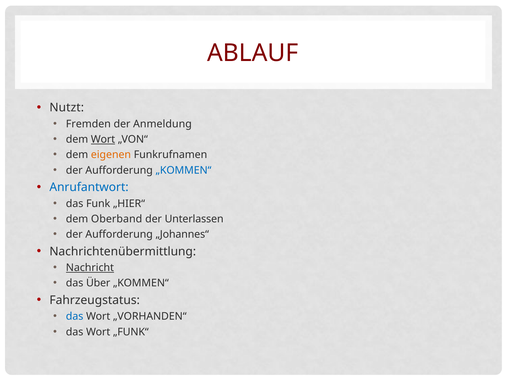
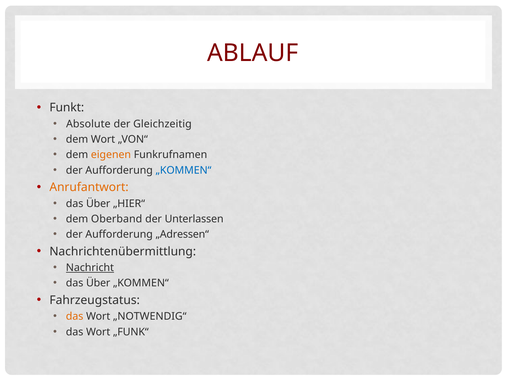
Nutzt: Nutzt -> Funkt
Fremden: Fremden -> Absolute
Anmeldung: Anmeldung -> Gleichzeitig
Wort at (103, 139) underline: present -> none
Anrufantwort colour: blue -> orange
Funk at (98, 204): Funk -> Über
„Johannes“: „Johannes“ -> „Adressen“
das at (75, 317) colour: blue -> orange
„VORHANDEN“: „VORHANDEN“ -> „NOTWENDIG“
